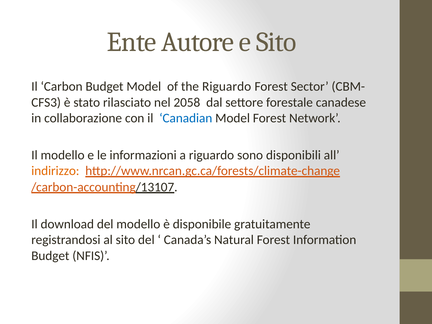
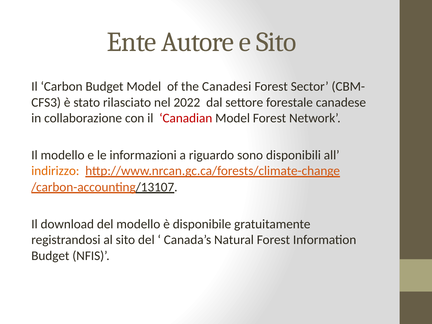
the Riguardo: Riguardo -> Canadesi
2058: 2058 -> 2022
Canadian colour: blue -> red
